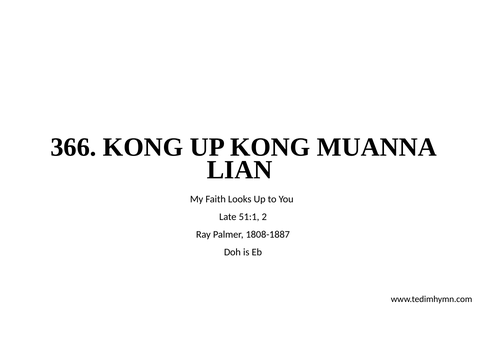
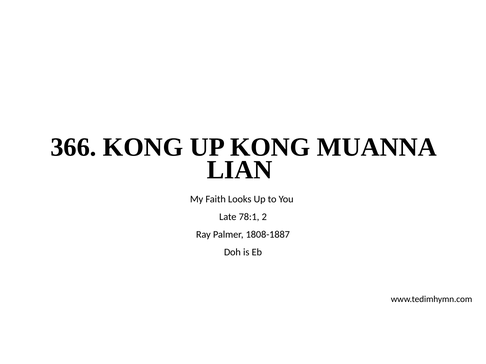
51:1: 51:1 -> 78:1
